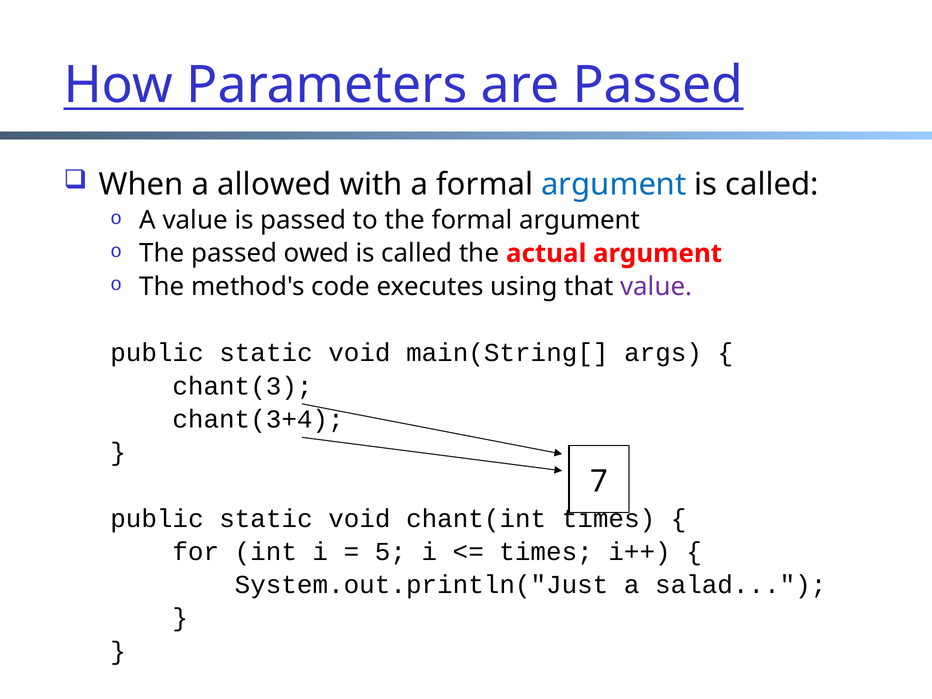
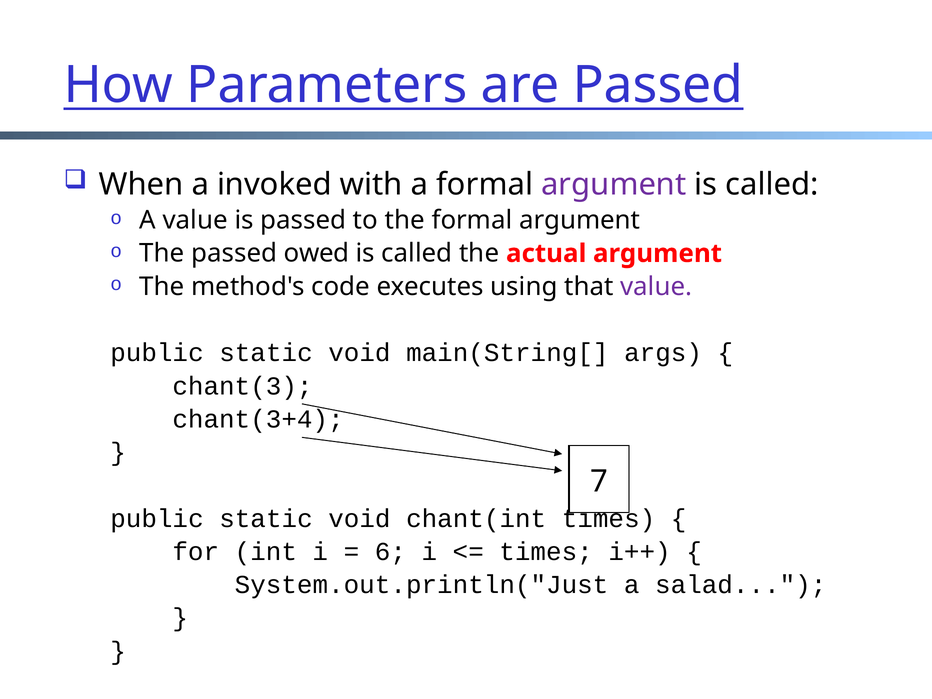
allowed: allowed -> invoked
argument at (614, 184) colour: blue -> purple
5: 5 -> 6
